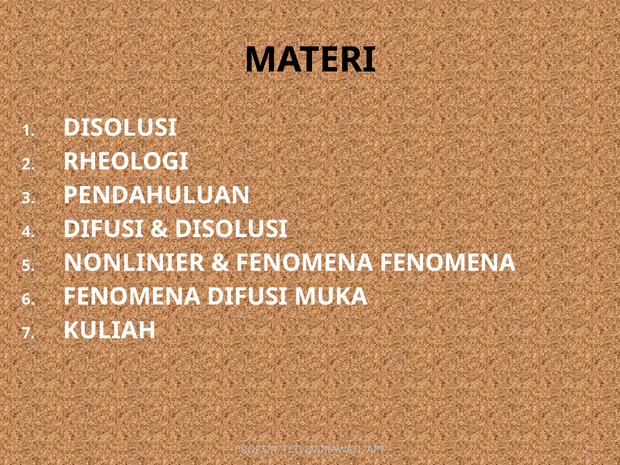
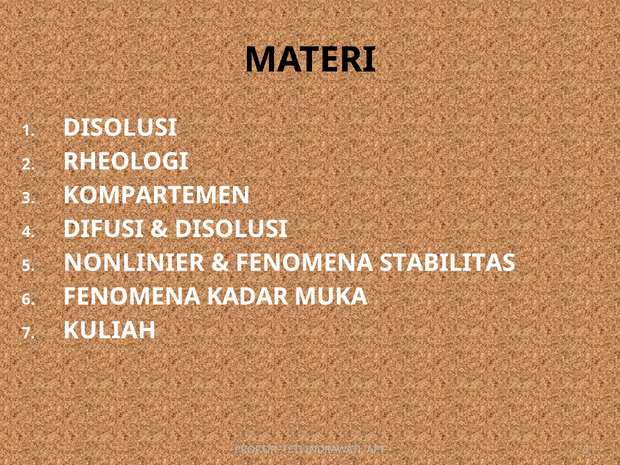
PENDAHULUAN: PENDAHULUAN -> KOMPARTEMEN
FENOMENA FENOMENA: FENOMENA -> STABILITAS
FENOMENA DIFUSI: DIFUSI -> KADAR
APT 2: 2 -> 5
